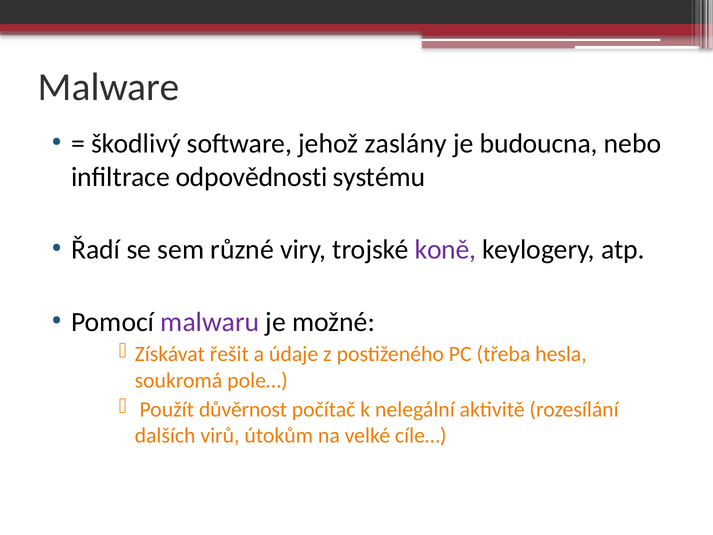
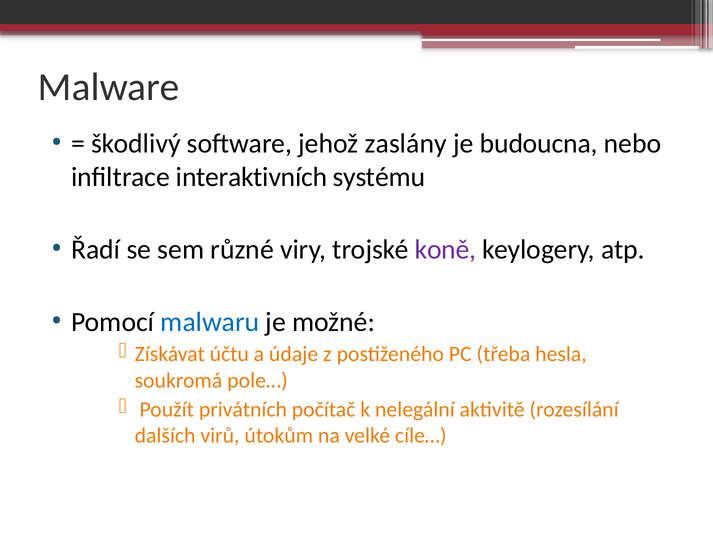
odpovědnosti: odpovědnosti -> interaktivních
malwaru colour: purple -> blue
řešit: řešit -> účtu
důvěrnost: důvěrnost -> privátních
